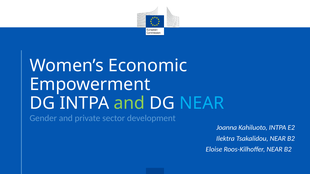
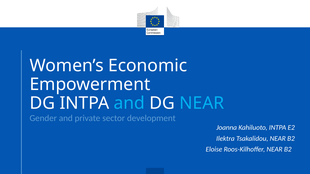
and at (129, 103) colour: light green -> light blue
